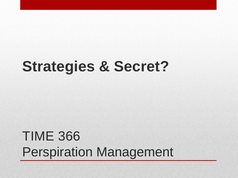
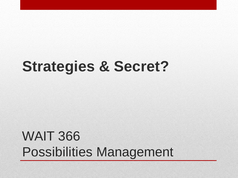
TIME: TIME -> WAIT
Perspiration: Perspiration -> Possibilities
